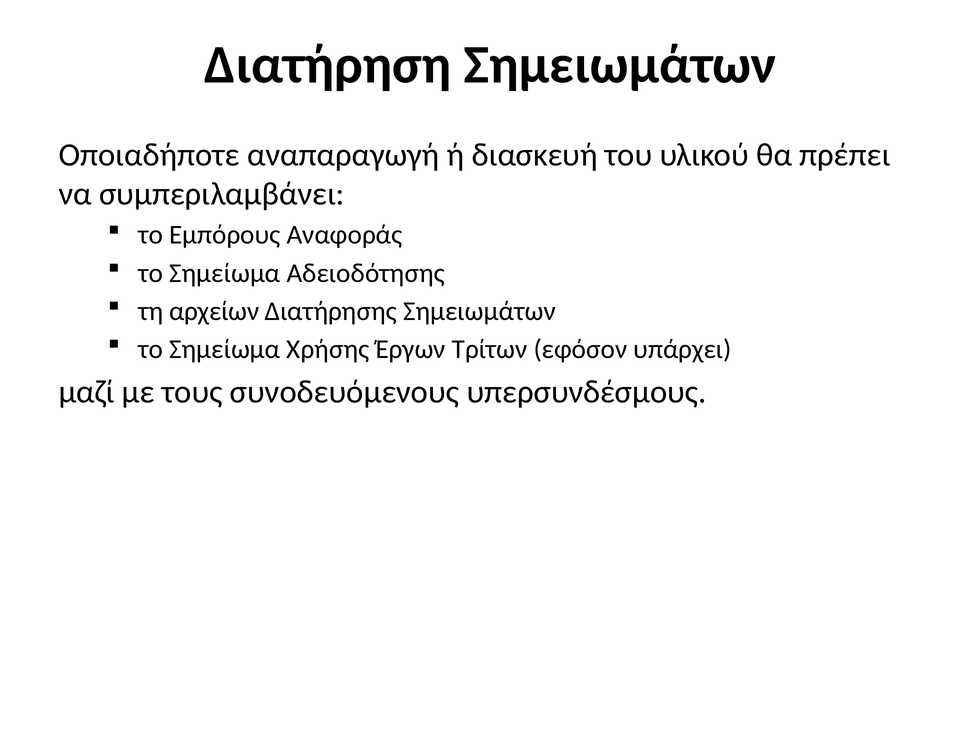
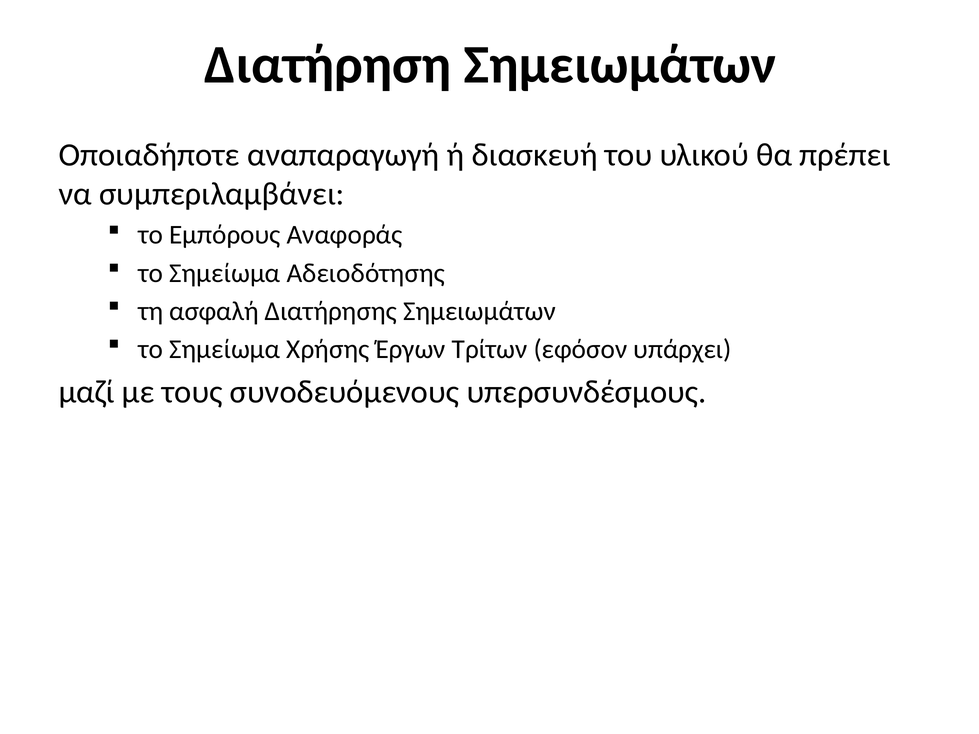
αρχείων: αρχείων -> ασφαλή
